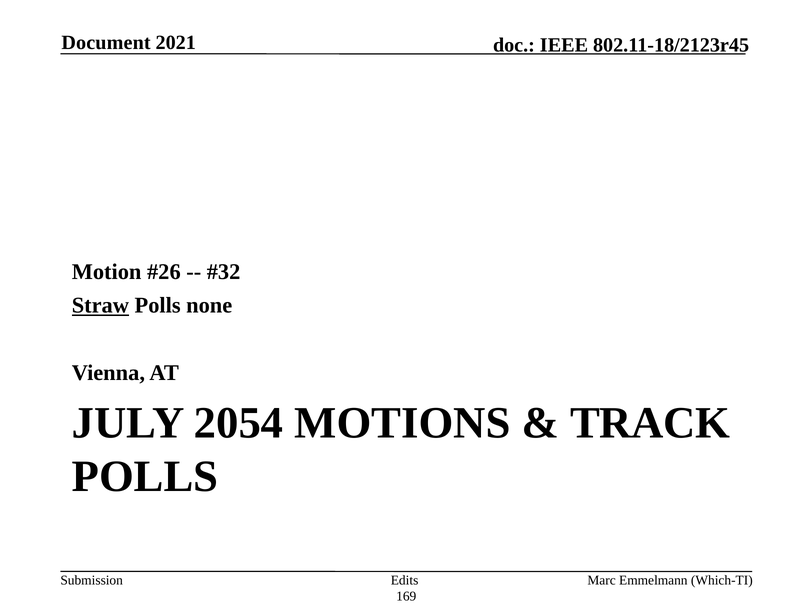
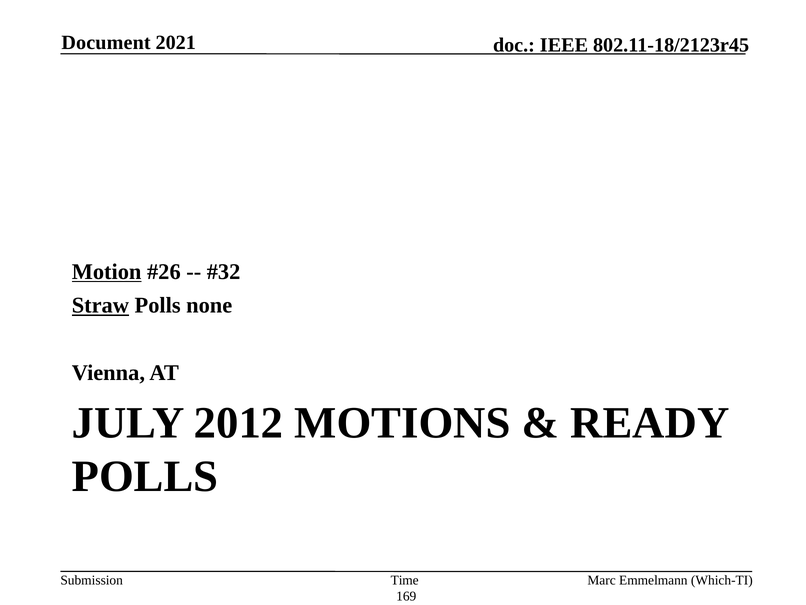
Motion underline: none -> present
2054: 2054 -> 2012
TRACK: TRACK -> READY
Edits: Edits -> Time
